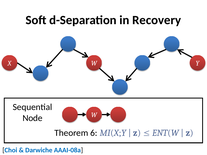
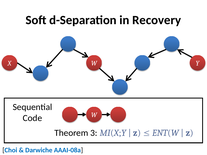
Node: Node -> Code
6: 6 -> 3
